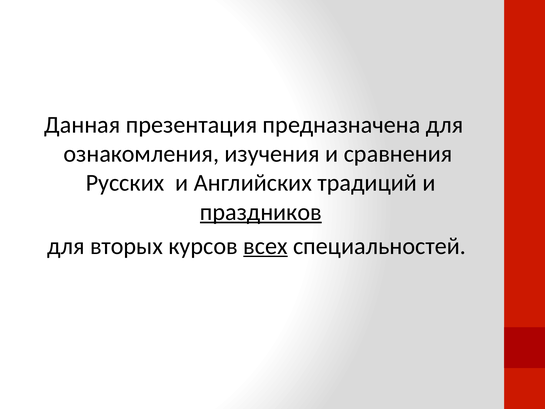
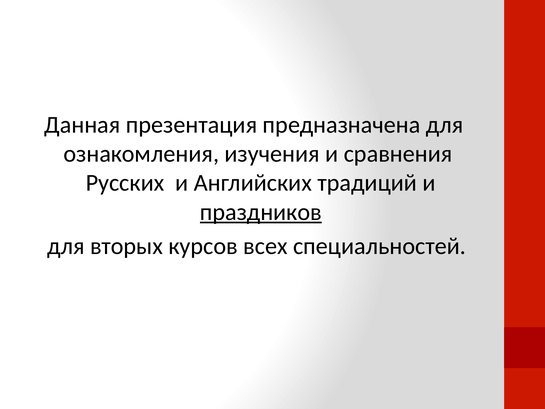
всех underline: present -> none
